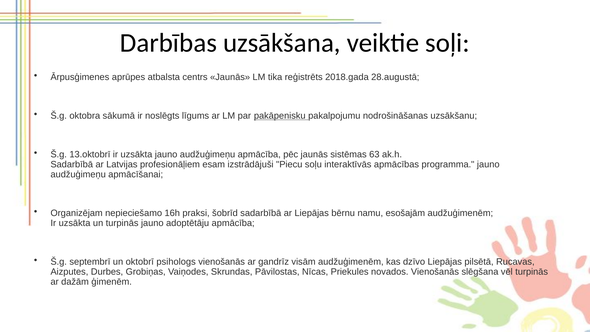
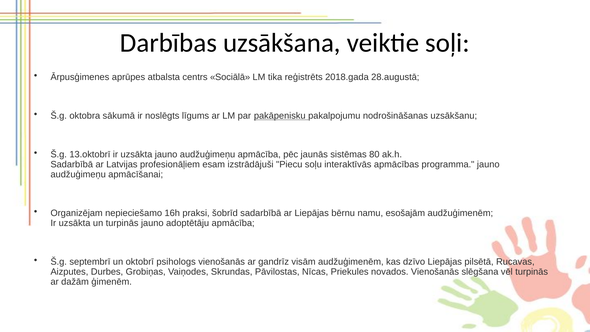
centrs Jaunās: Jaunās -> Sociālā
63: 63 -> 80
